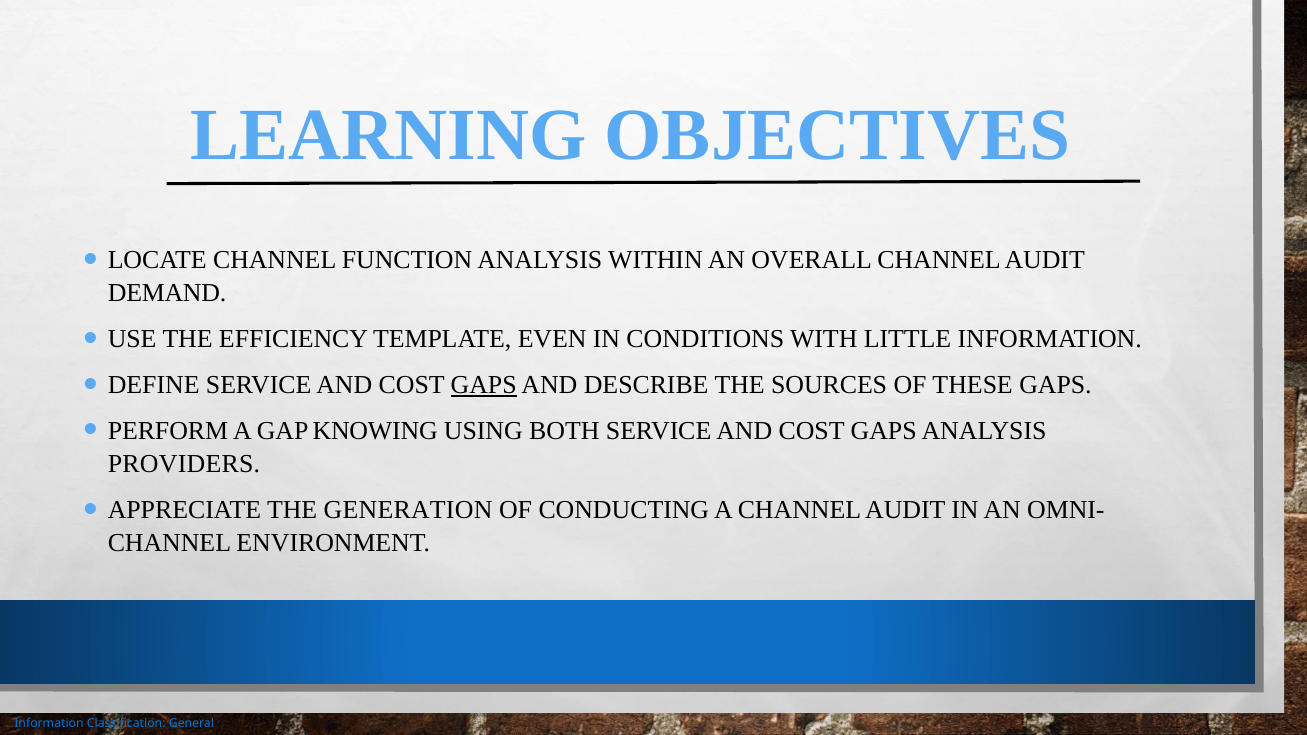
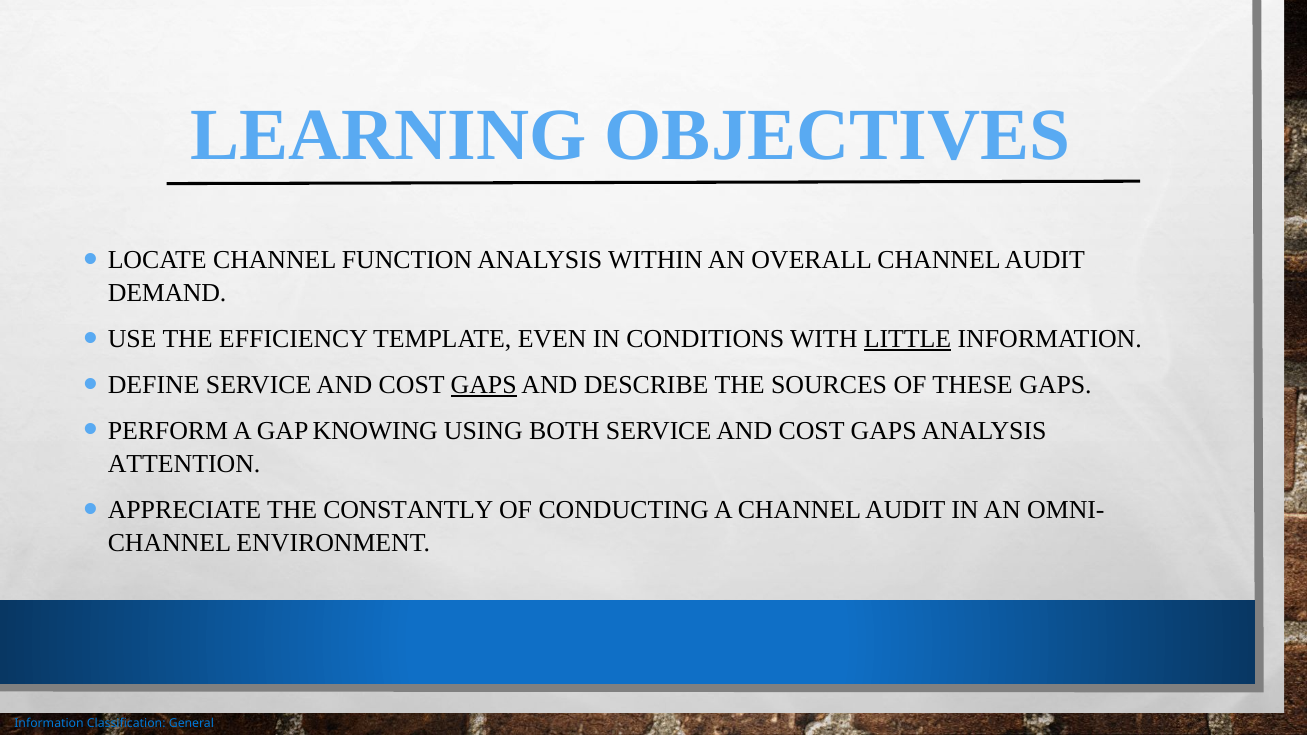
LITTLE underline: none -> present
PROVIDERS: PROVIDERS -> ATTENTION
GENERATION: GENERATION -> CONSTANTLY
